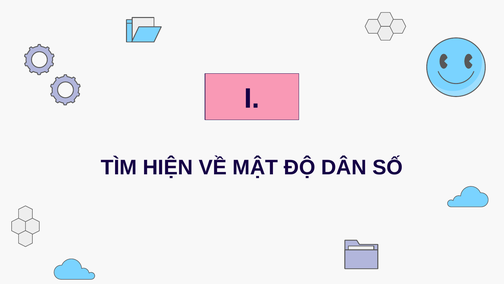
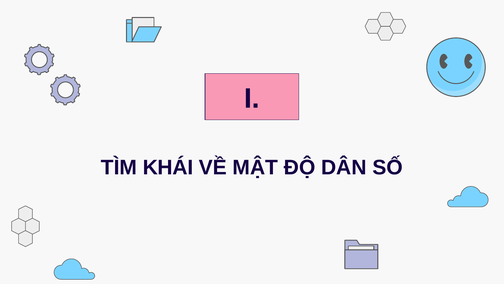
HIỆN: HIỆN -> KHÁI
